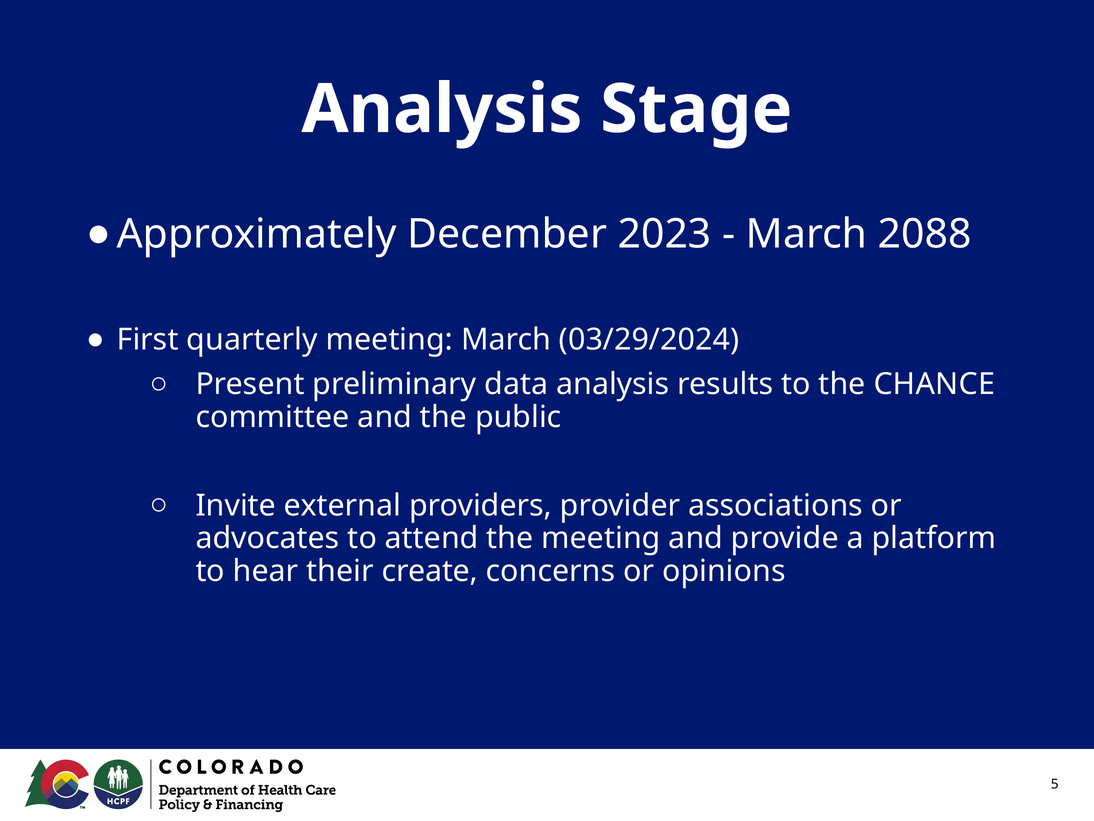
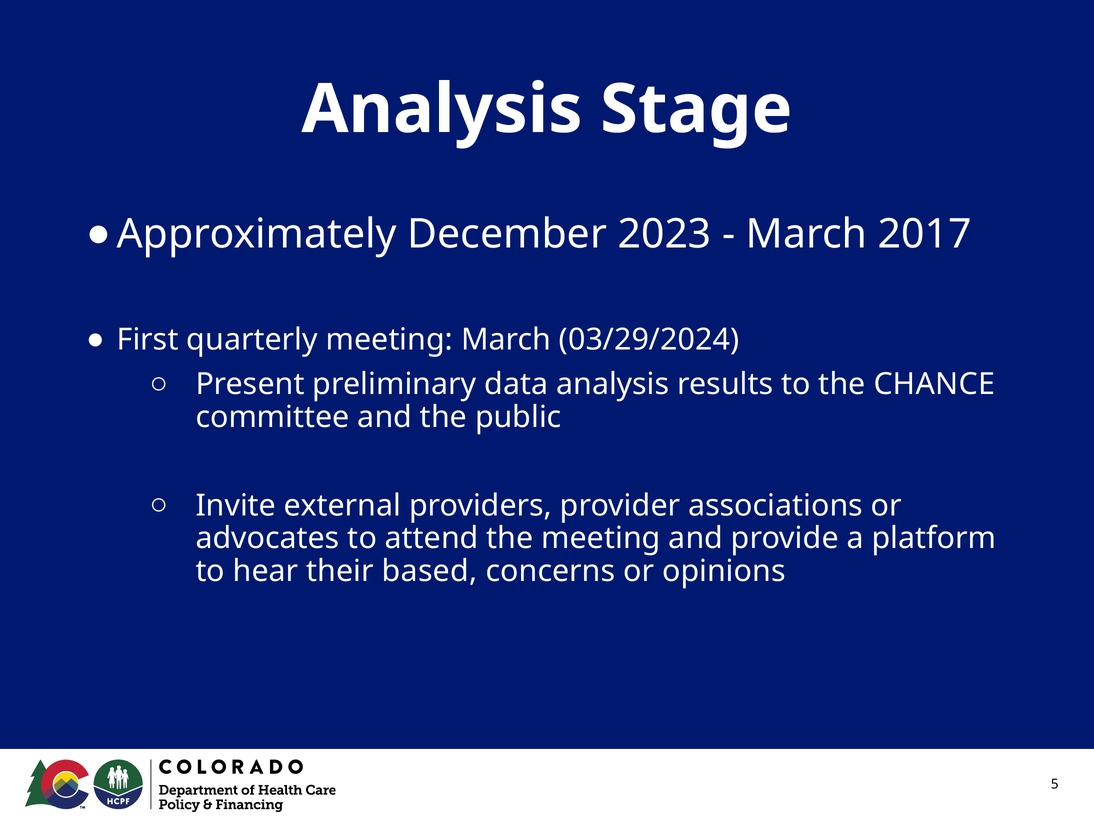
2088: 2088 -> 2017
create: create -> based
